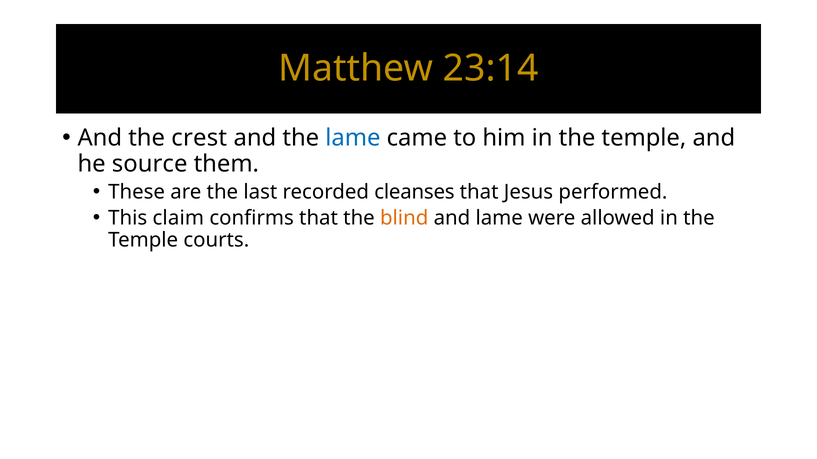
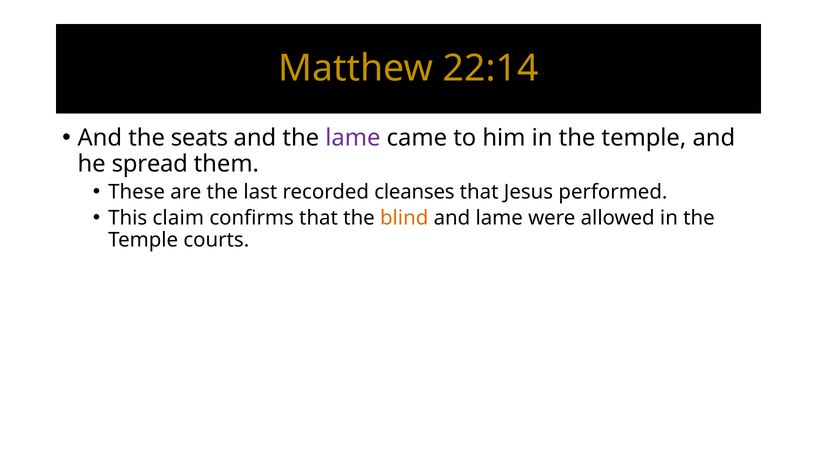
23:14: 23:14 -> 22:14
crest: crest -> seats
lame at (353, 138) colour: blue -> purple
source: source -> spread
